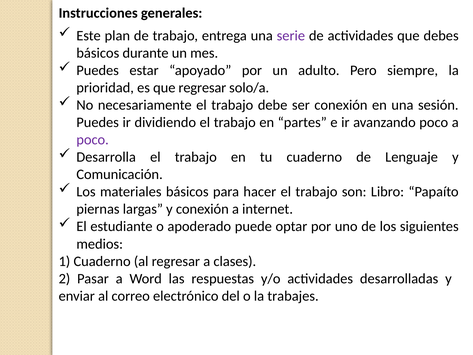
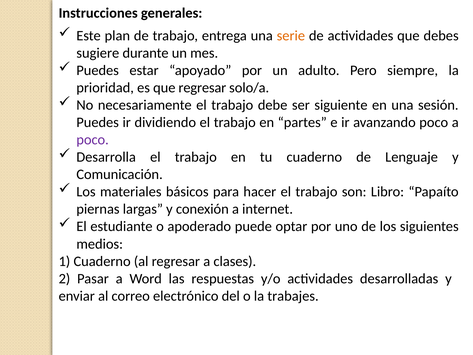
serie colour: purple -> orange
básicos at (98, 53): básicos -> sugiere
ser conexión: conexión -> siguiente
